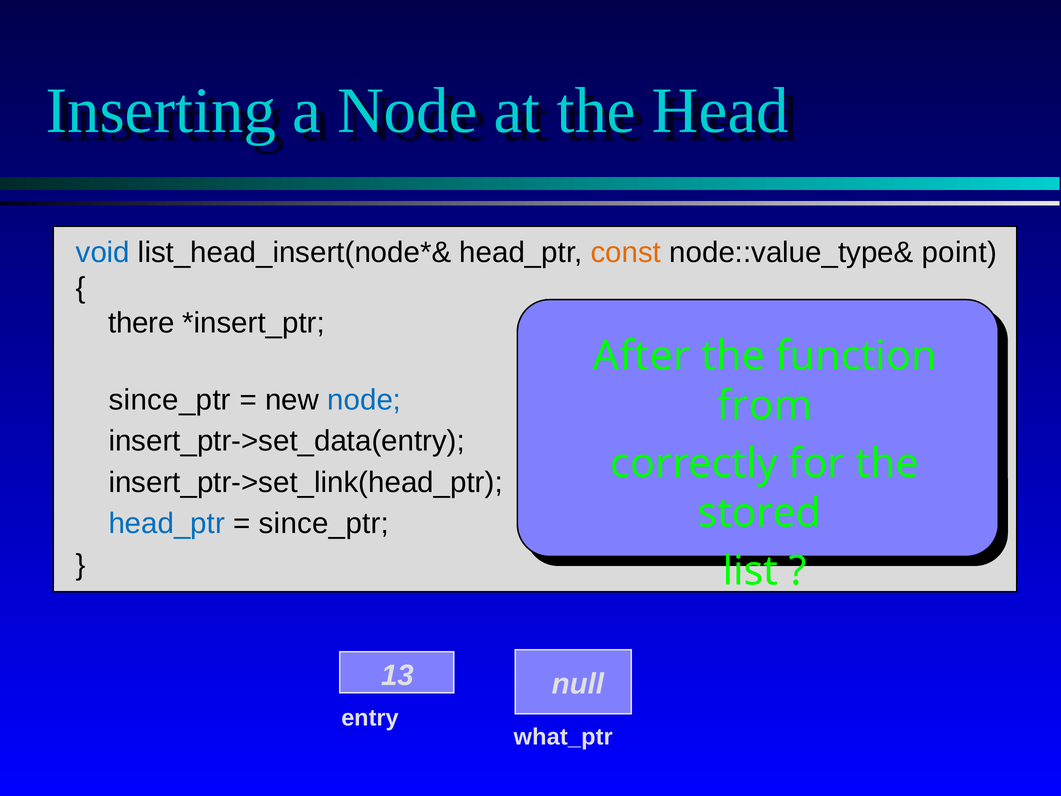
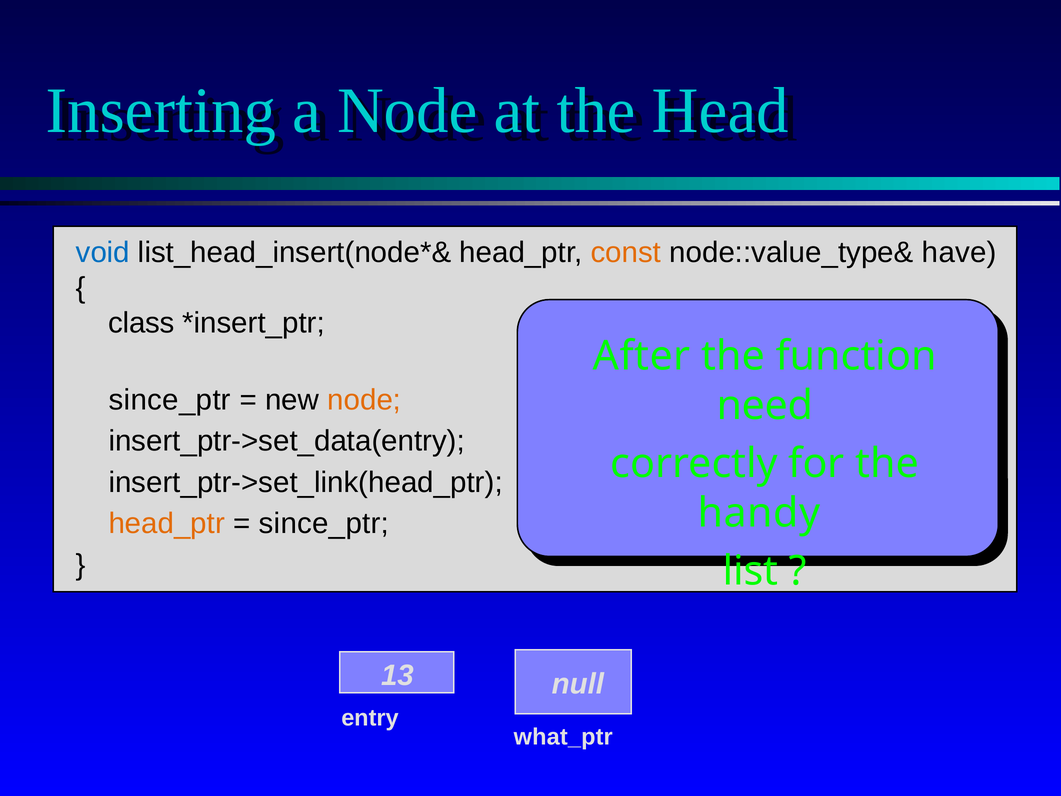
point: point -> have
there: there -> class
node at (364, 400) colour: blue -> orange
from: from -> need
stored: stored -> handy
head_ptr at (167, 524) colour: blue -> orange
